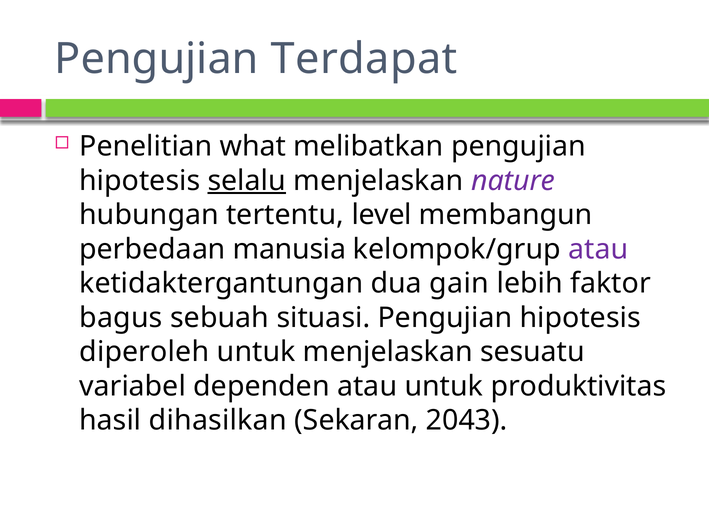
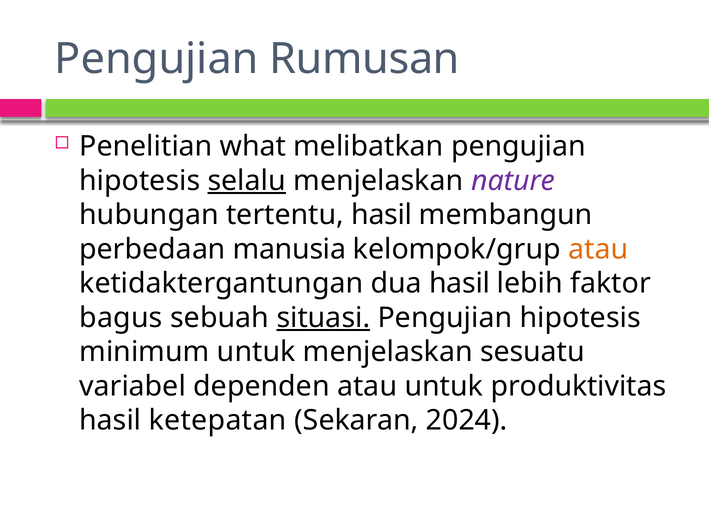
Terdapat: Terdapat -> Rumusan
tertentu level: level -> hasil
atau at (598, 250) colour: purple -> orange
dua gain: gain -> hasil
situasi underline: none -> present
diperoleh: diperoleh -> minimum
dihasilkan: dihasilkan -> ketepatan
2043: 2043 -> 2024
